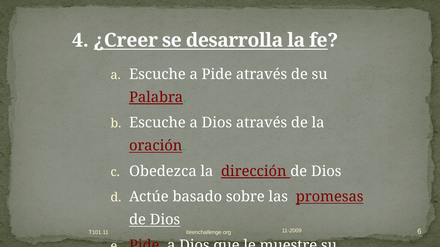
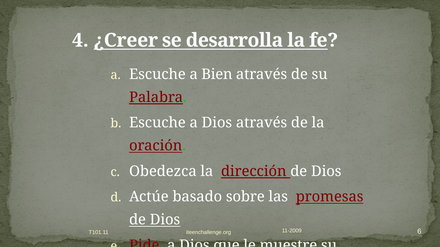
a Pide: Pide -> Bien
